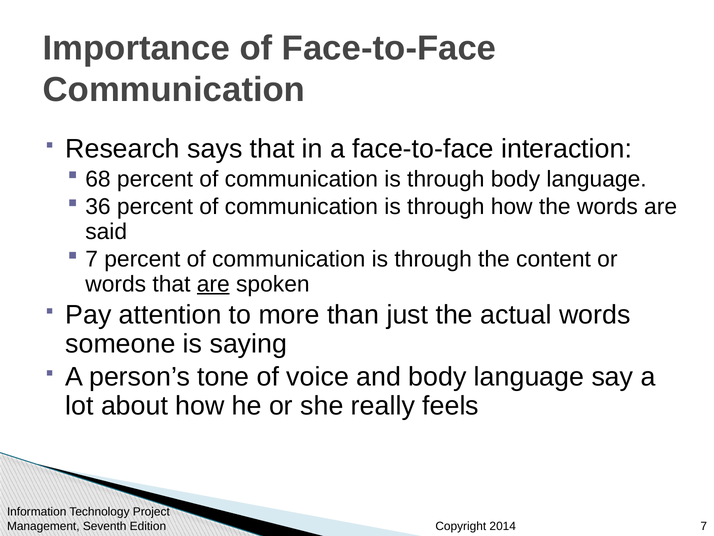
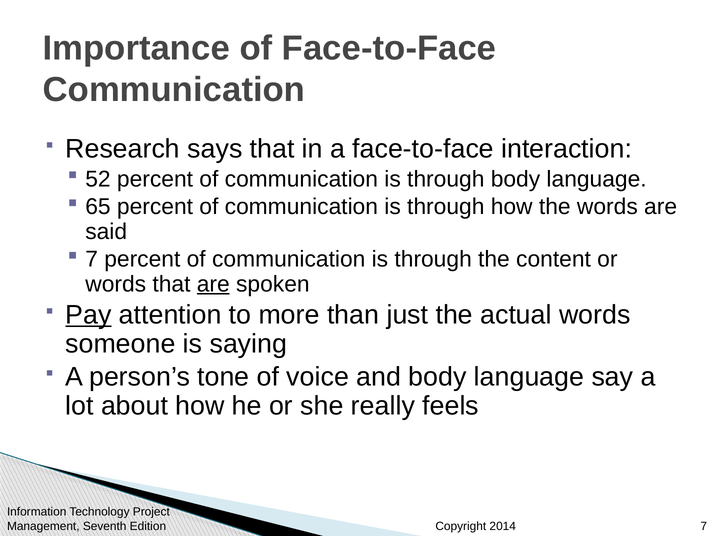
68: 68 -> 52
36: 36 -> 65
Pay underline: none -> present
